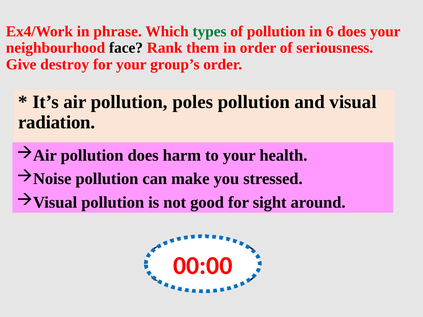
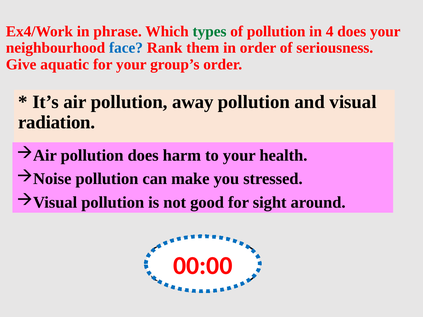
6: 6 -> 4
face colour: black -> blue
destroy: destroy -> aquatic
poles: poles -> away
